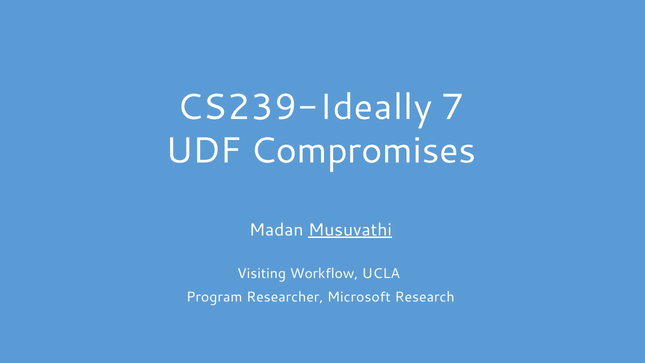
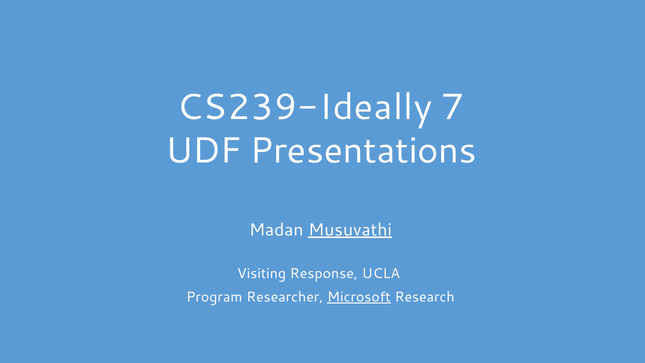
Compromises: Compromises -> Presentations
Workflow: Workflow -> Response
Microsoft underline: none -> present
